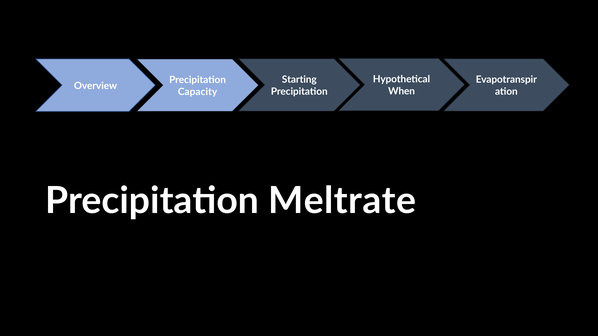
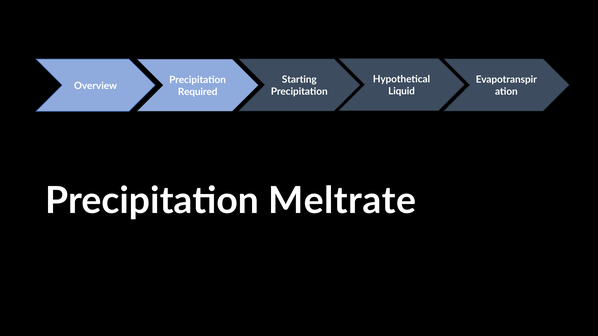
When: When -> Liquid
Capacity: Capacity -> Required
